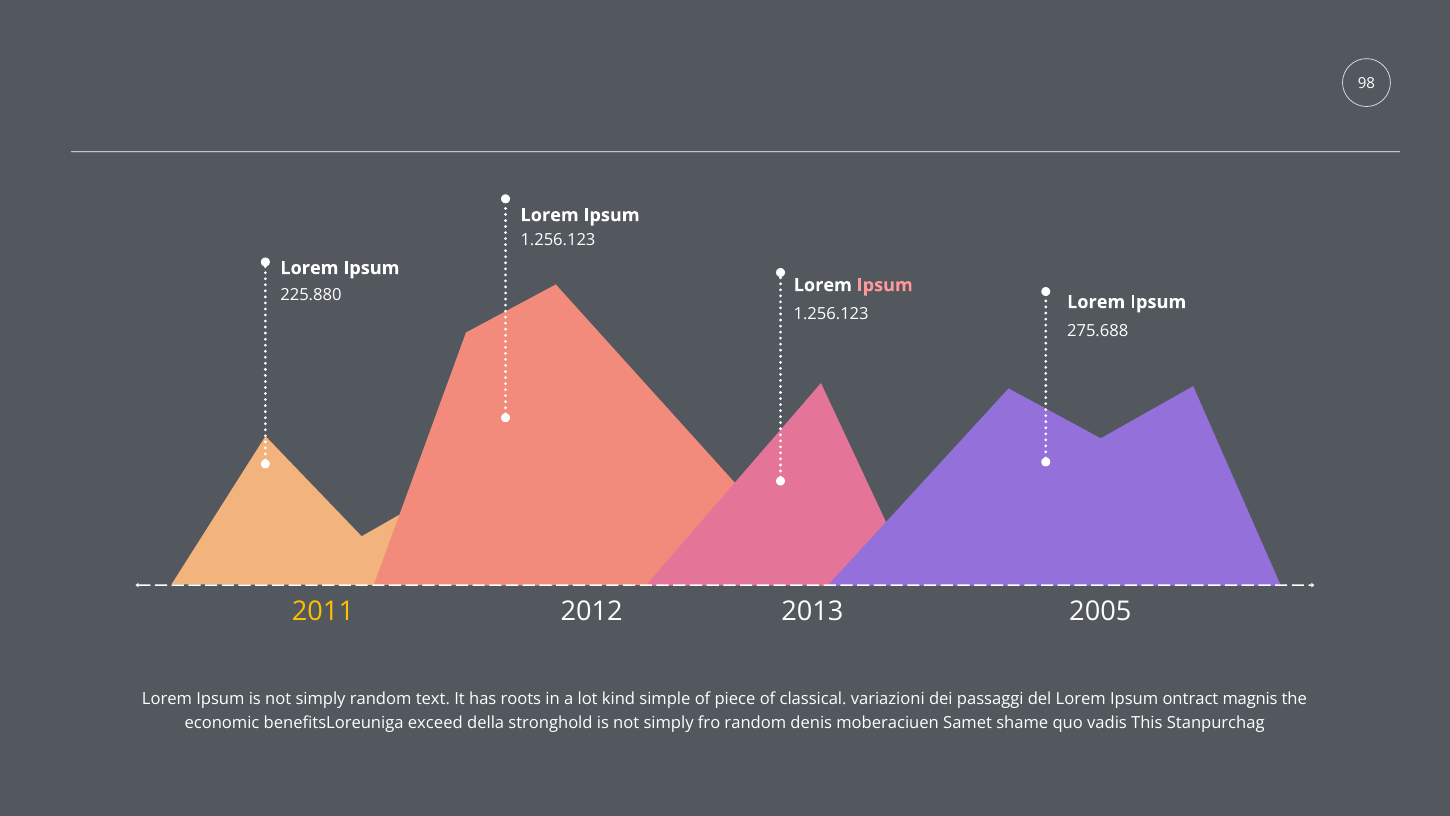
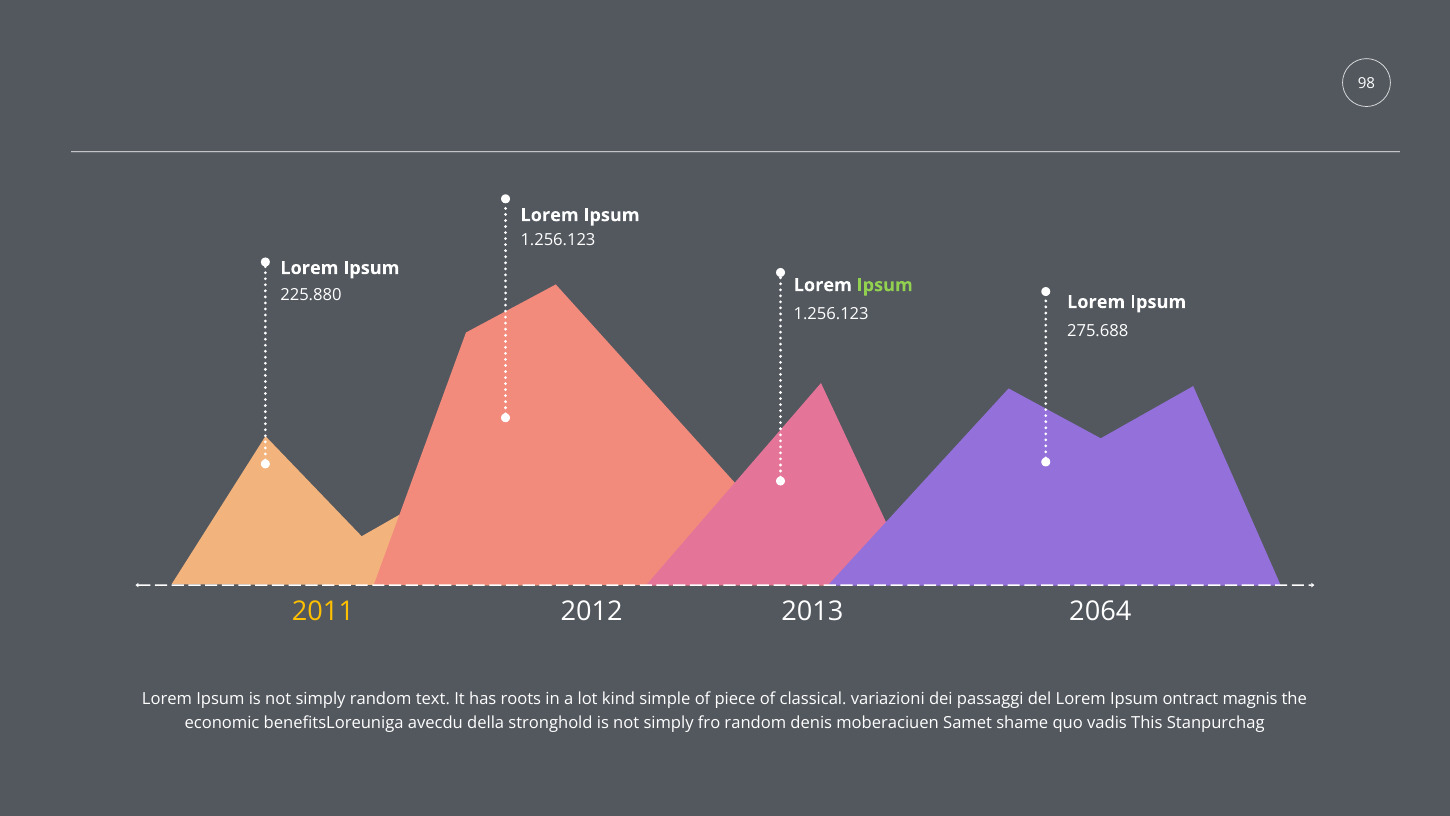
Ipsum at (885, 285) colour: pink -> light green
2005: 2005 -> 2064
exceed: exceed -> avecdu
